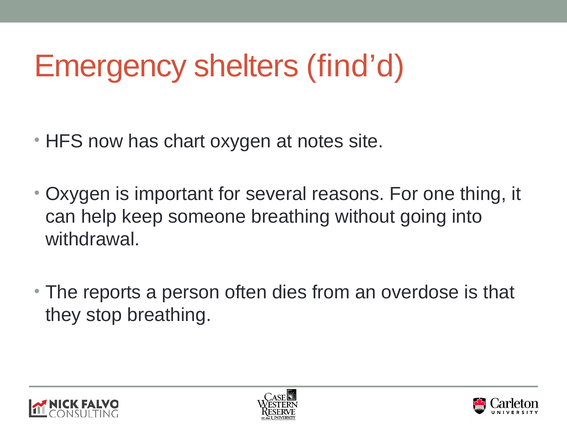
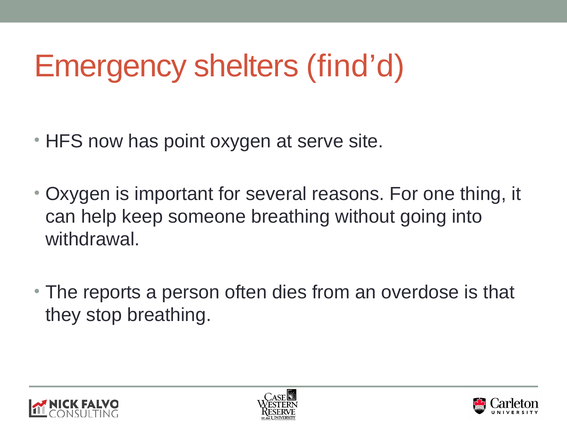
chart: chart -> point
notes: notes -> serve
